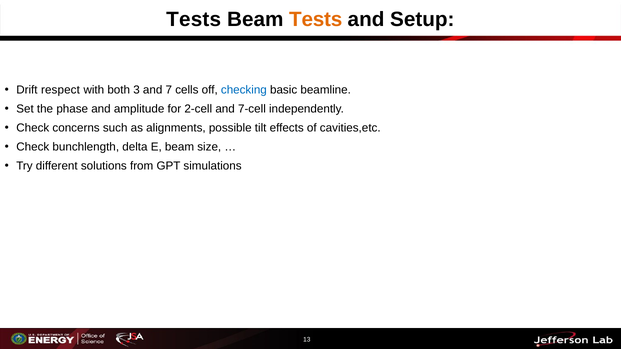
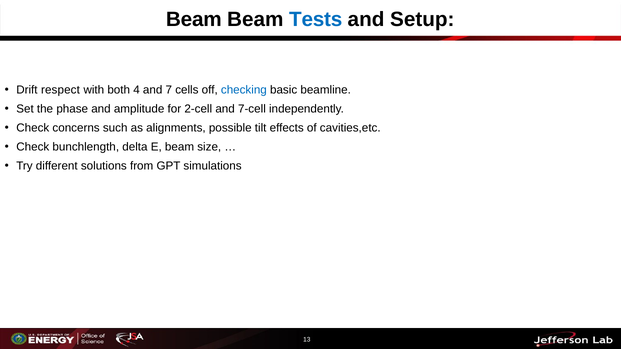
Tests at (194, 19): Tests -> Beam
Tests at (316, 19) colour: orange -> blue
3: 3 -> 4
